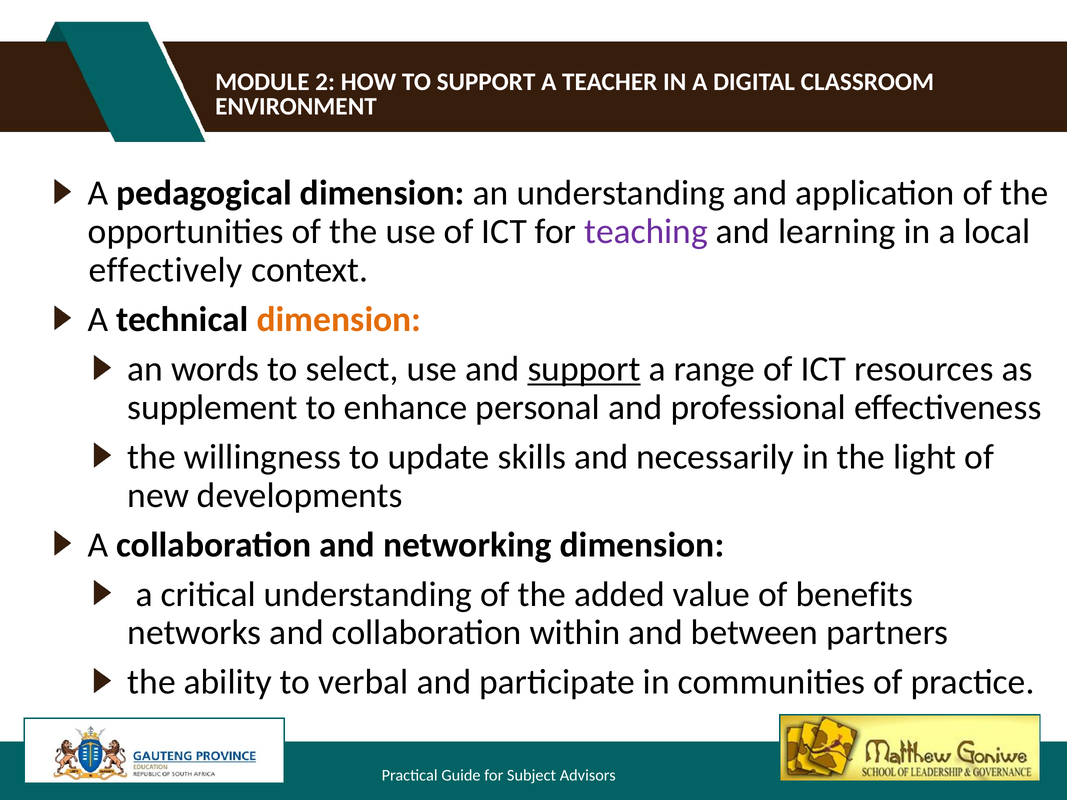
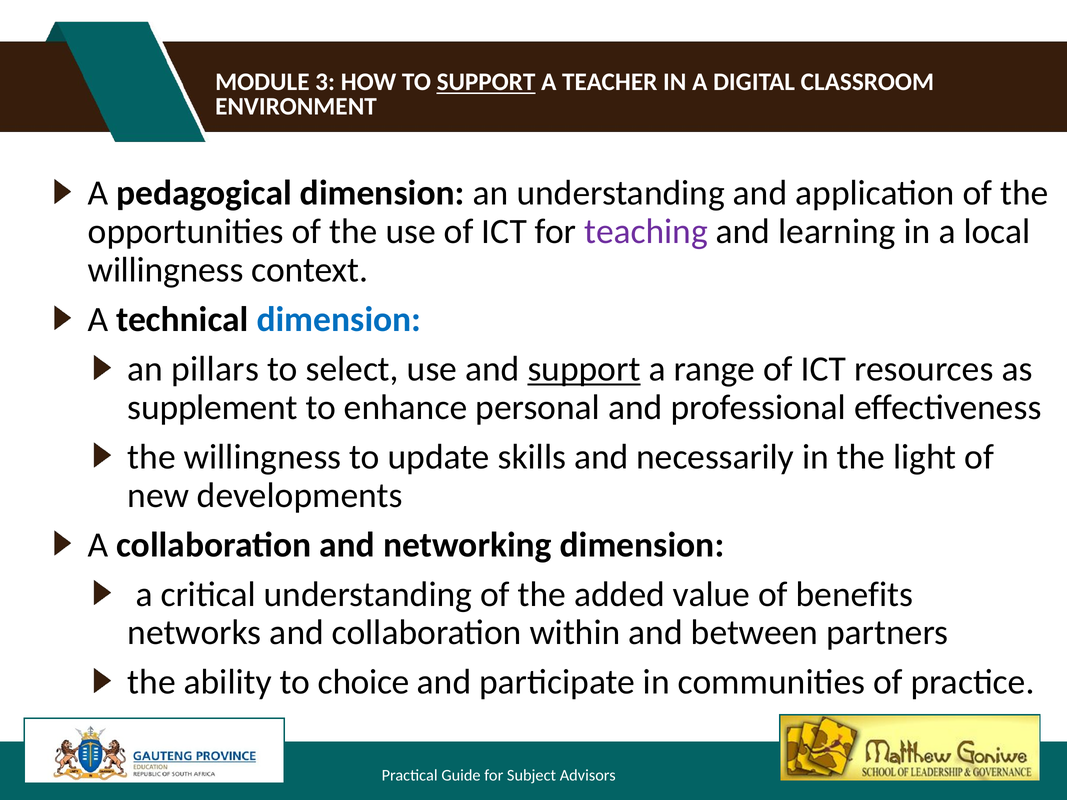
2: 2 -> 3
SUPPORT at (486, 82) underline: none -> present
effectively at (165, 270): effectively -> willingness
dimension at (339, 320) colour: orange -> blue
words: words -> pillars
verbal: verbal -> choice
